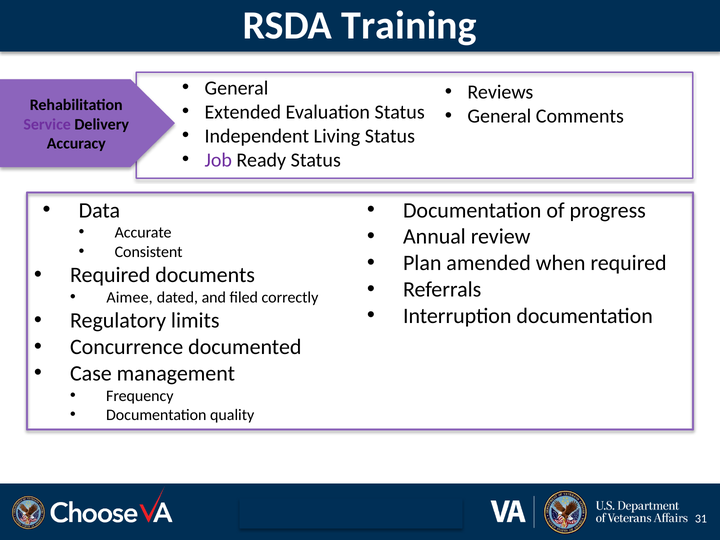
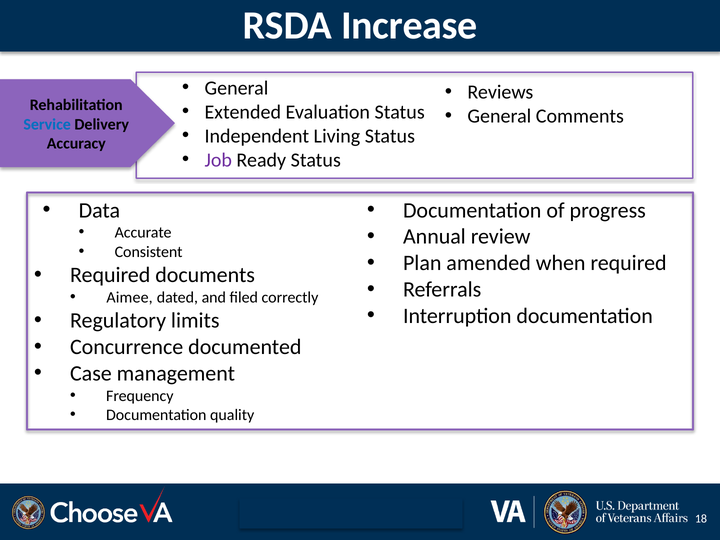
Training: Training -> Increase
Service colour: purple -> blue
31: 31 -> 18
